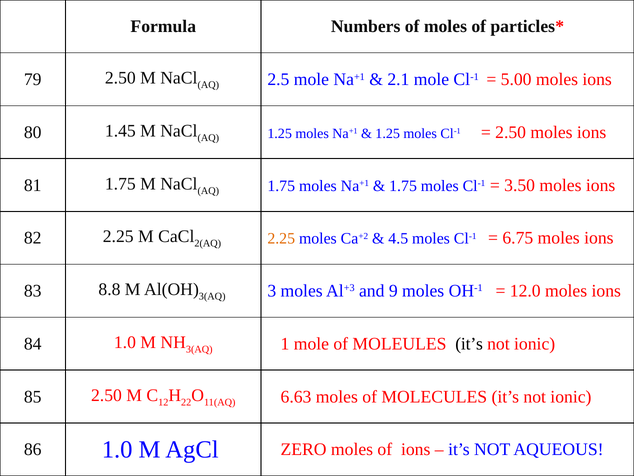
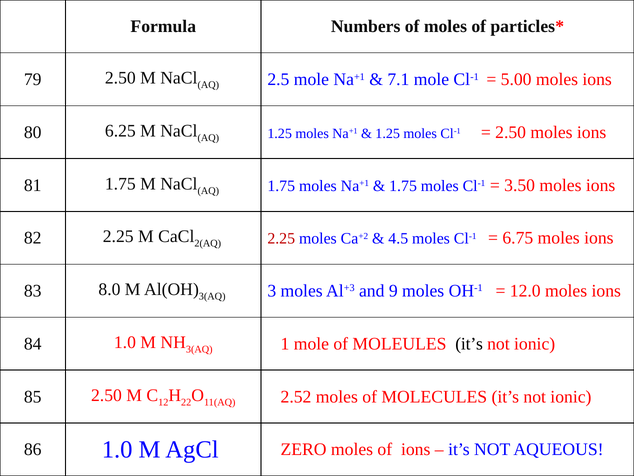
2.1: 2.1 -> 7.1
1.45: 1.45 -> 6.25
2.25 at (281, 238) colour: orange -> red
8.8: 8.8 -> 8.0
6.63: 6.63 -> 2.52
